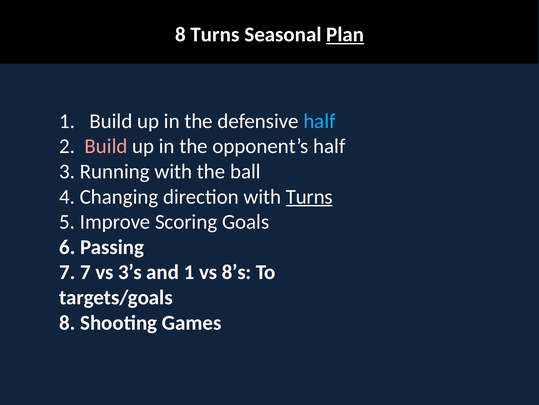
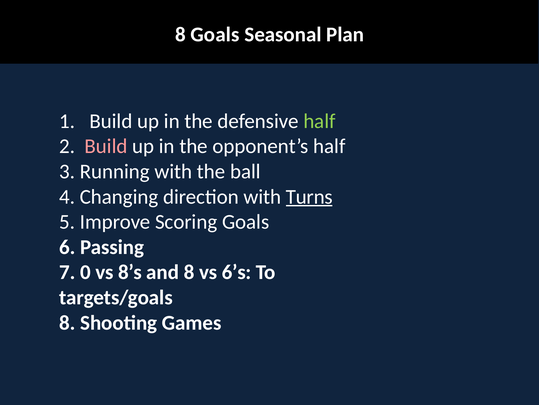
8 Turns: Turns -> Goals
Plan underline: present -> none
half at (319, 121) colour: light blue -> light green
7 7: 7 -> 0
3’s: 3’s -> 8’s
and 1: 1 -> 8
8’s: 8’s -> 6’s
